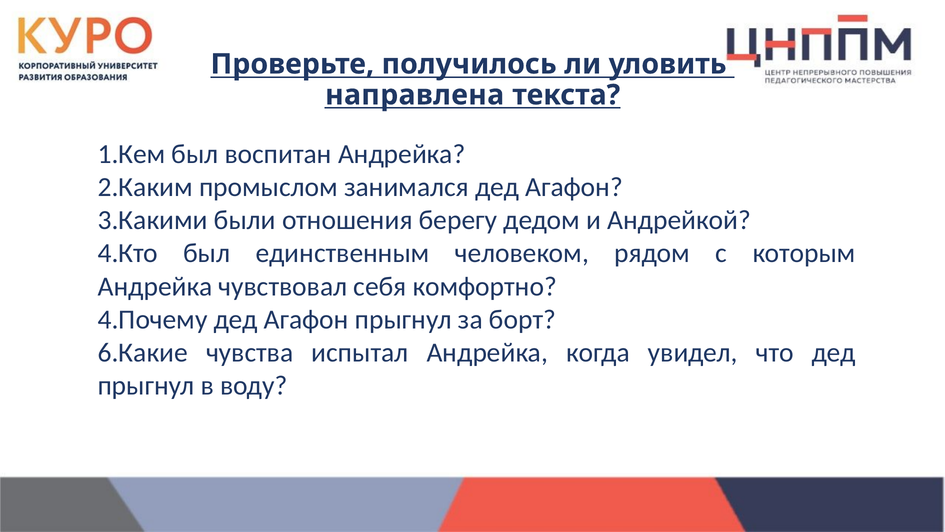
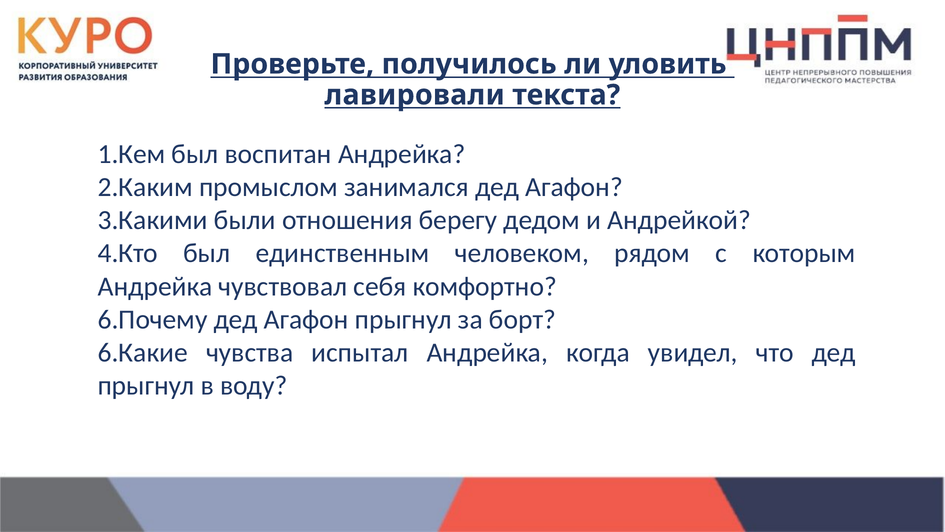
направлена: направлена -> лавировали
4.Почему: 4.Почему -> 6.Почему
